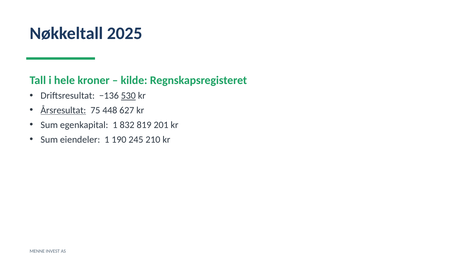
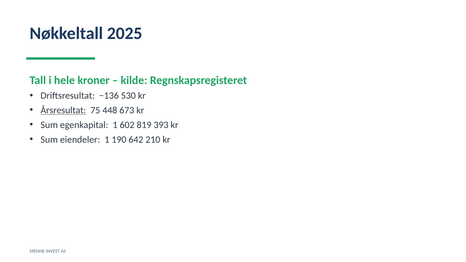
530 underline: present -> none
627: 627 -> 673
832: 832 -> 602
201: 201 -> 393
245: 245 -> 642
